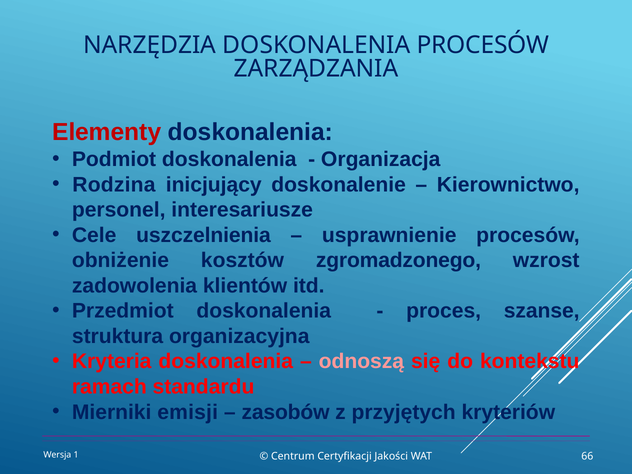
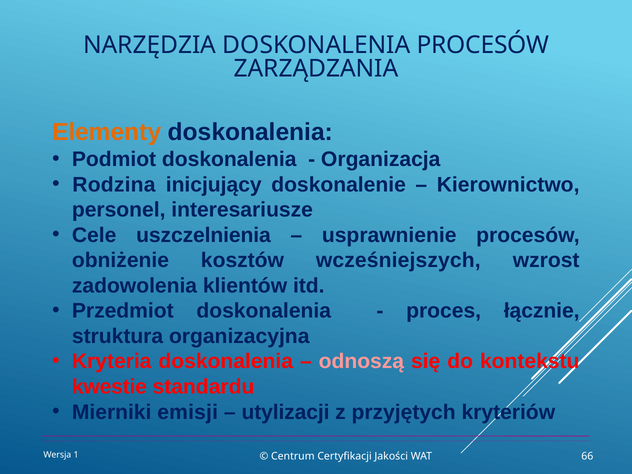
Elementy colour: red -> orange
zgromadzonego: zgromadzonego -> wcześniejszych
szanse: szanse -> łącznie
ramach: ramach -> kwestie
zasobów: zasobów -> utylizacji
